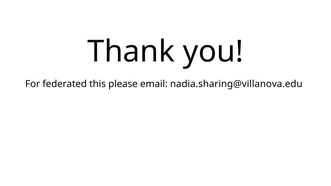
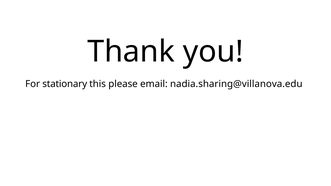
federated: federated -> stationary
